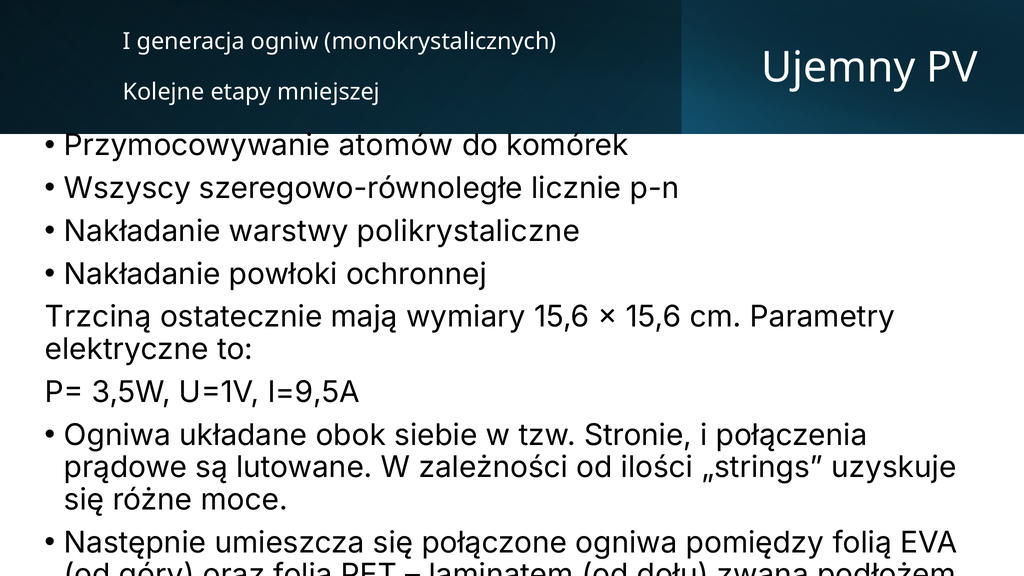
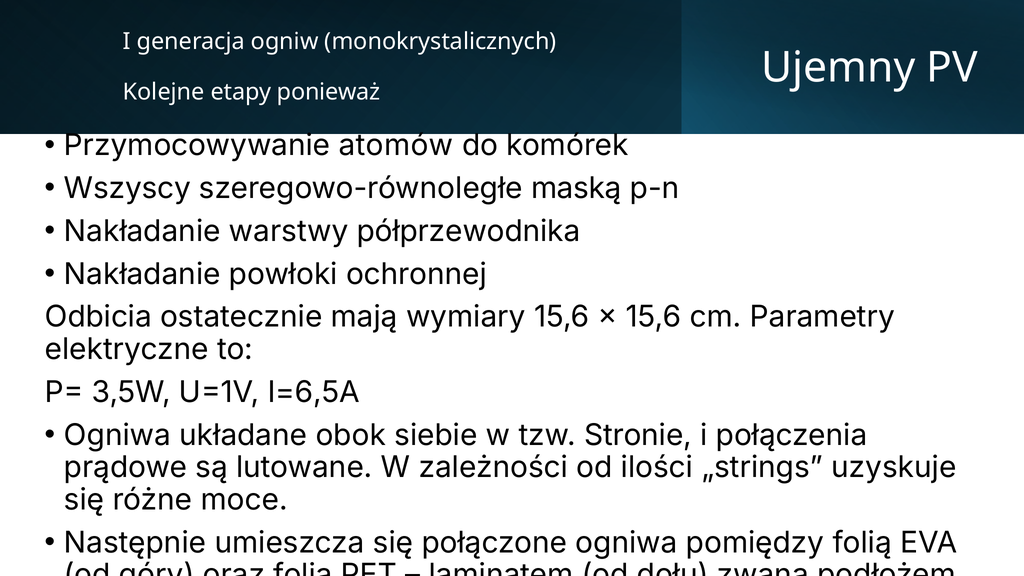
mniejszej: mniejszej -> ponieważ
licznie: licznie -> maską
polikrystaliczne: polikrystaliczne -> półprzewodnika
Trzciną: Trzciną -> Odbicia
I=9,5A: I=9,5A -> I=6,5A
